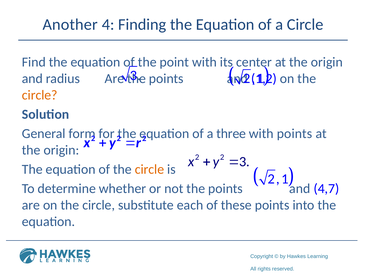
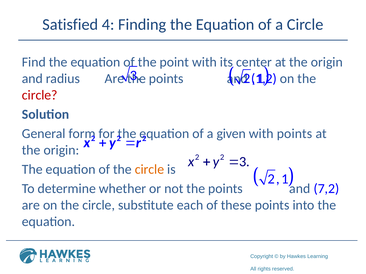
Another: Another -> Satisfied
circle at (40, 95) colour: orange -> red
three: three -> given
4,7: 4,7 -> 7,2
